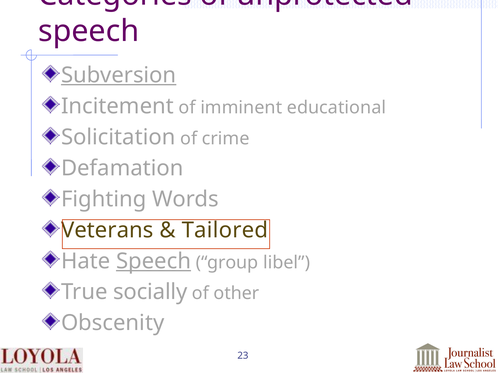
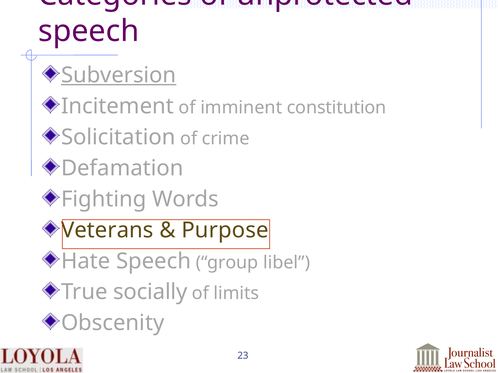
educational: educational -> constitution
Tailored: Tailored -> Purpose
Speech at (154, 261) underline: present -> none
other: other -> limits
